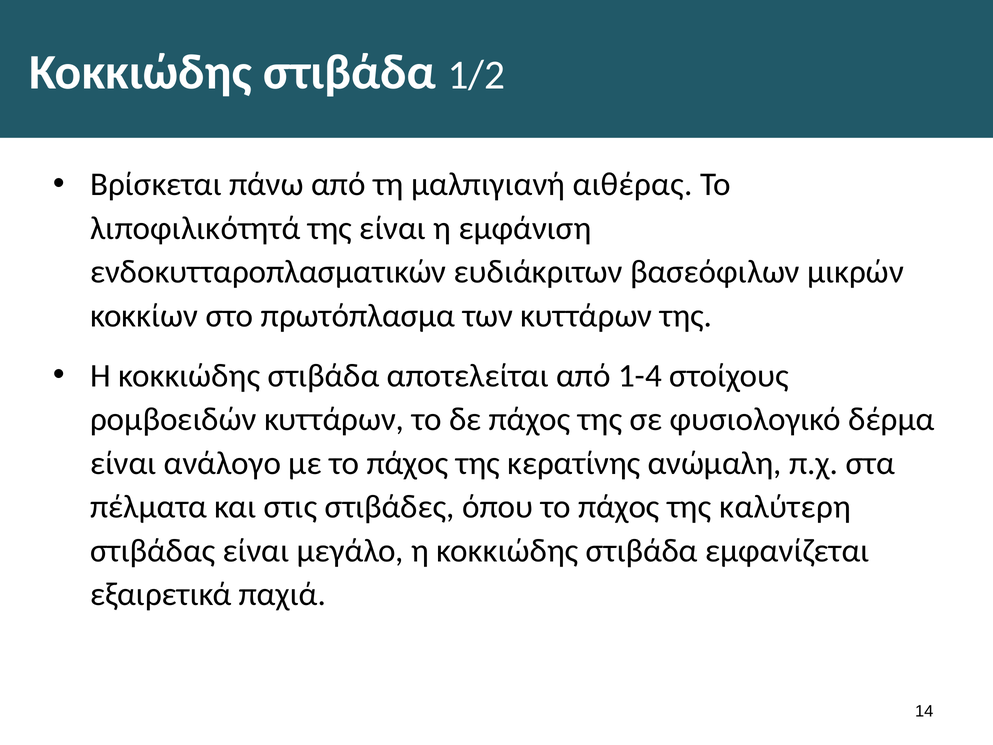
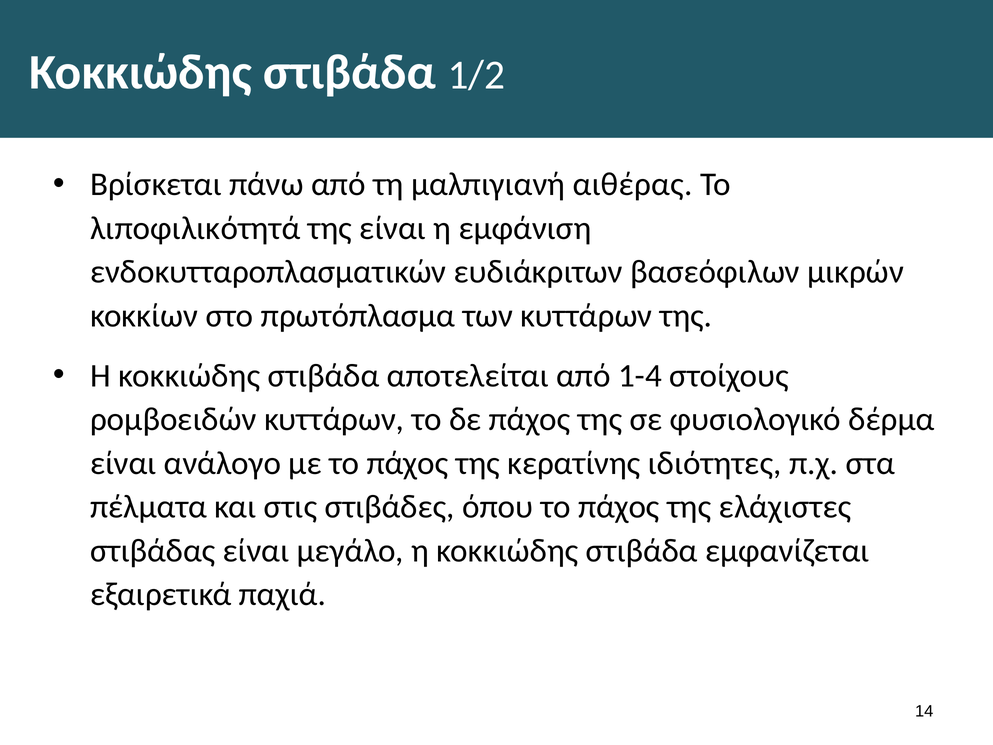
ανώμαλη: ανώμαλη -> ιδιότητες
καλύτερη: καλύτερη -> ελάχιστες
